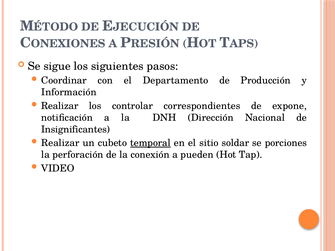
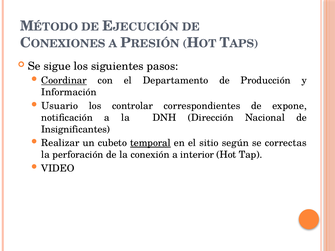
Coordinar underline: none -> present
Realizar at (60, 106): Realizar -> Usuario
soldar: soldar -> según
porciones: porciones -> correctas
pueden: pueden -> interior
